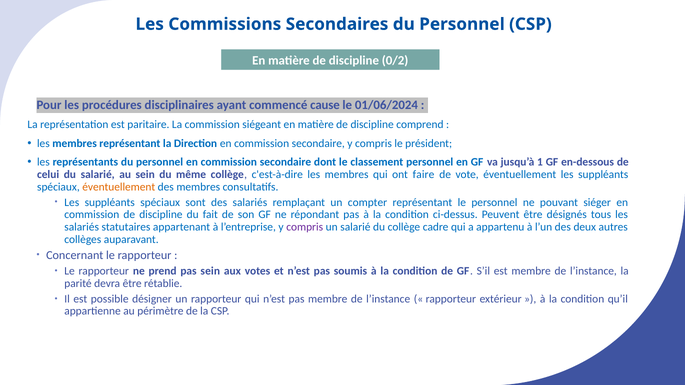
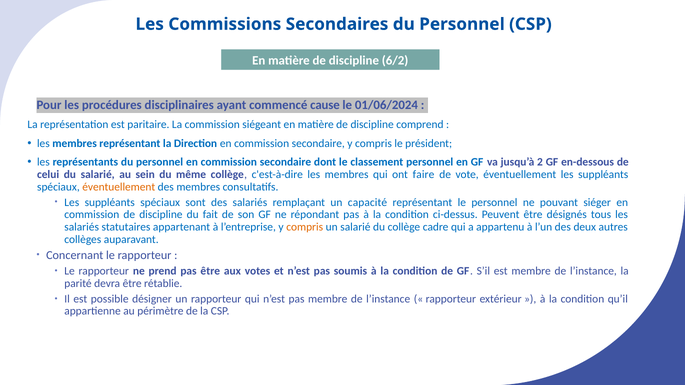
0/2: 0/2 -> 6/2
1: 1 -> 2
compter: compter -> capacité
compris at (305, 227) colour: purple -> orange
pas sein: sein -> être
